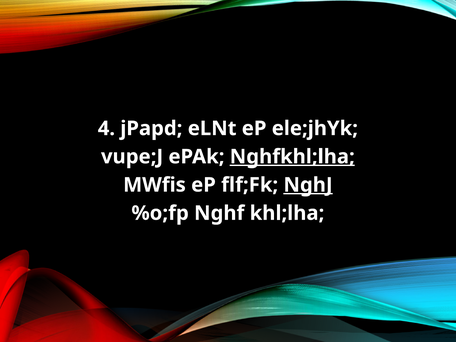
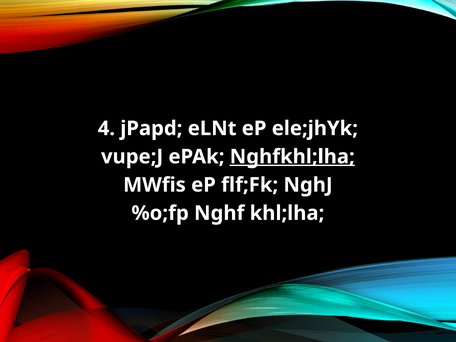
NghJ underline: present -> none
